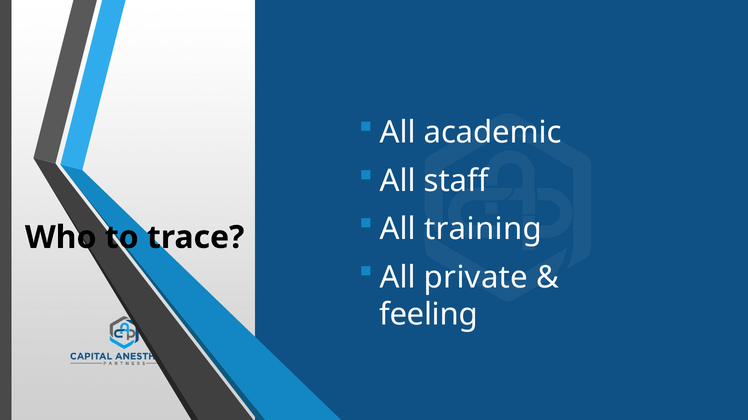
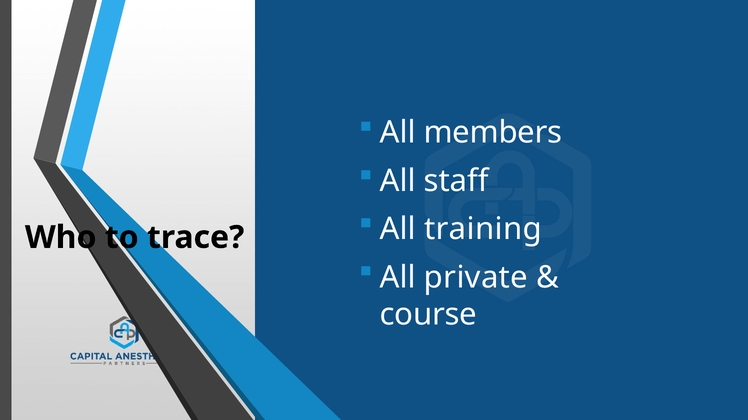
academic: academic -> members
feeling: feeling -> course
